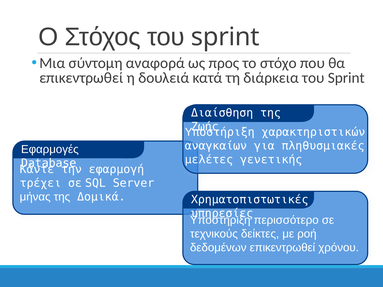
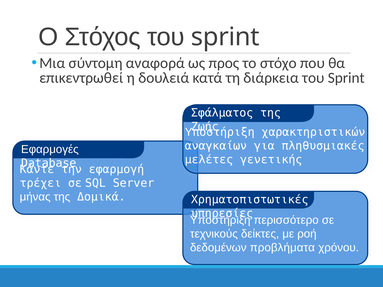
Διαίσθηση: Διαίσθηση -> Σφάλματος
δεδομένων επικεντρωθεί: επικεντρωθεί -> προβλήματα
